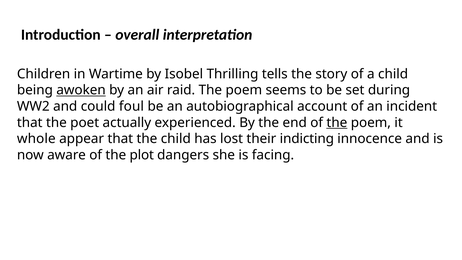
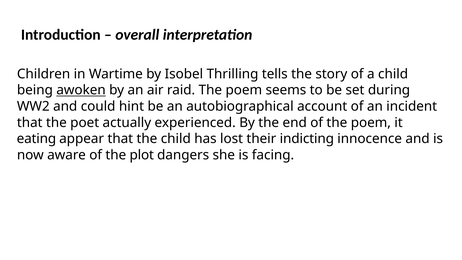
foul: foul -> hint
the at (337, 123) underline: present -> none
whole: whole -> eating
